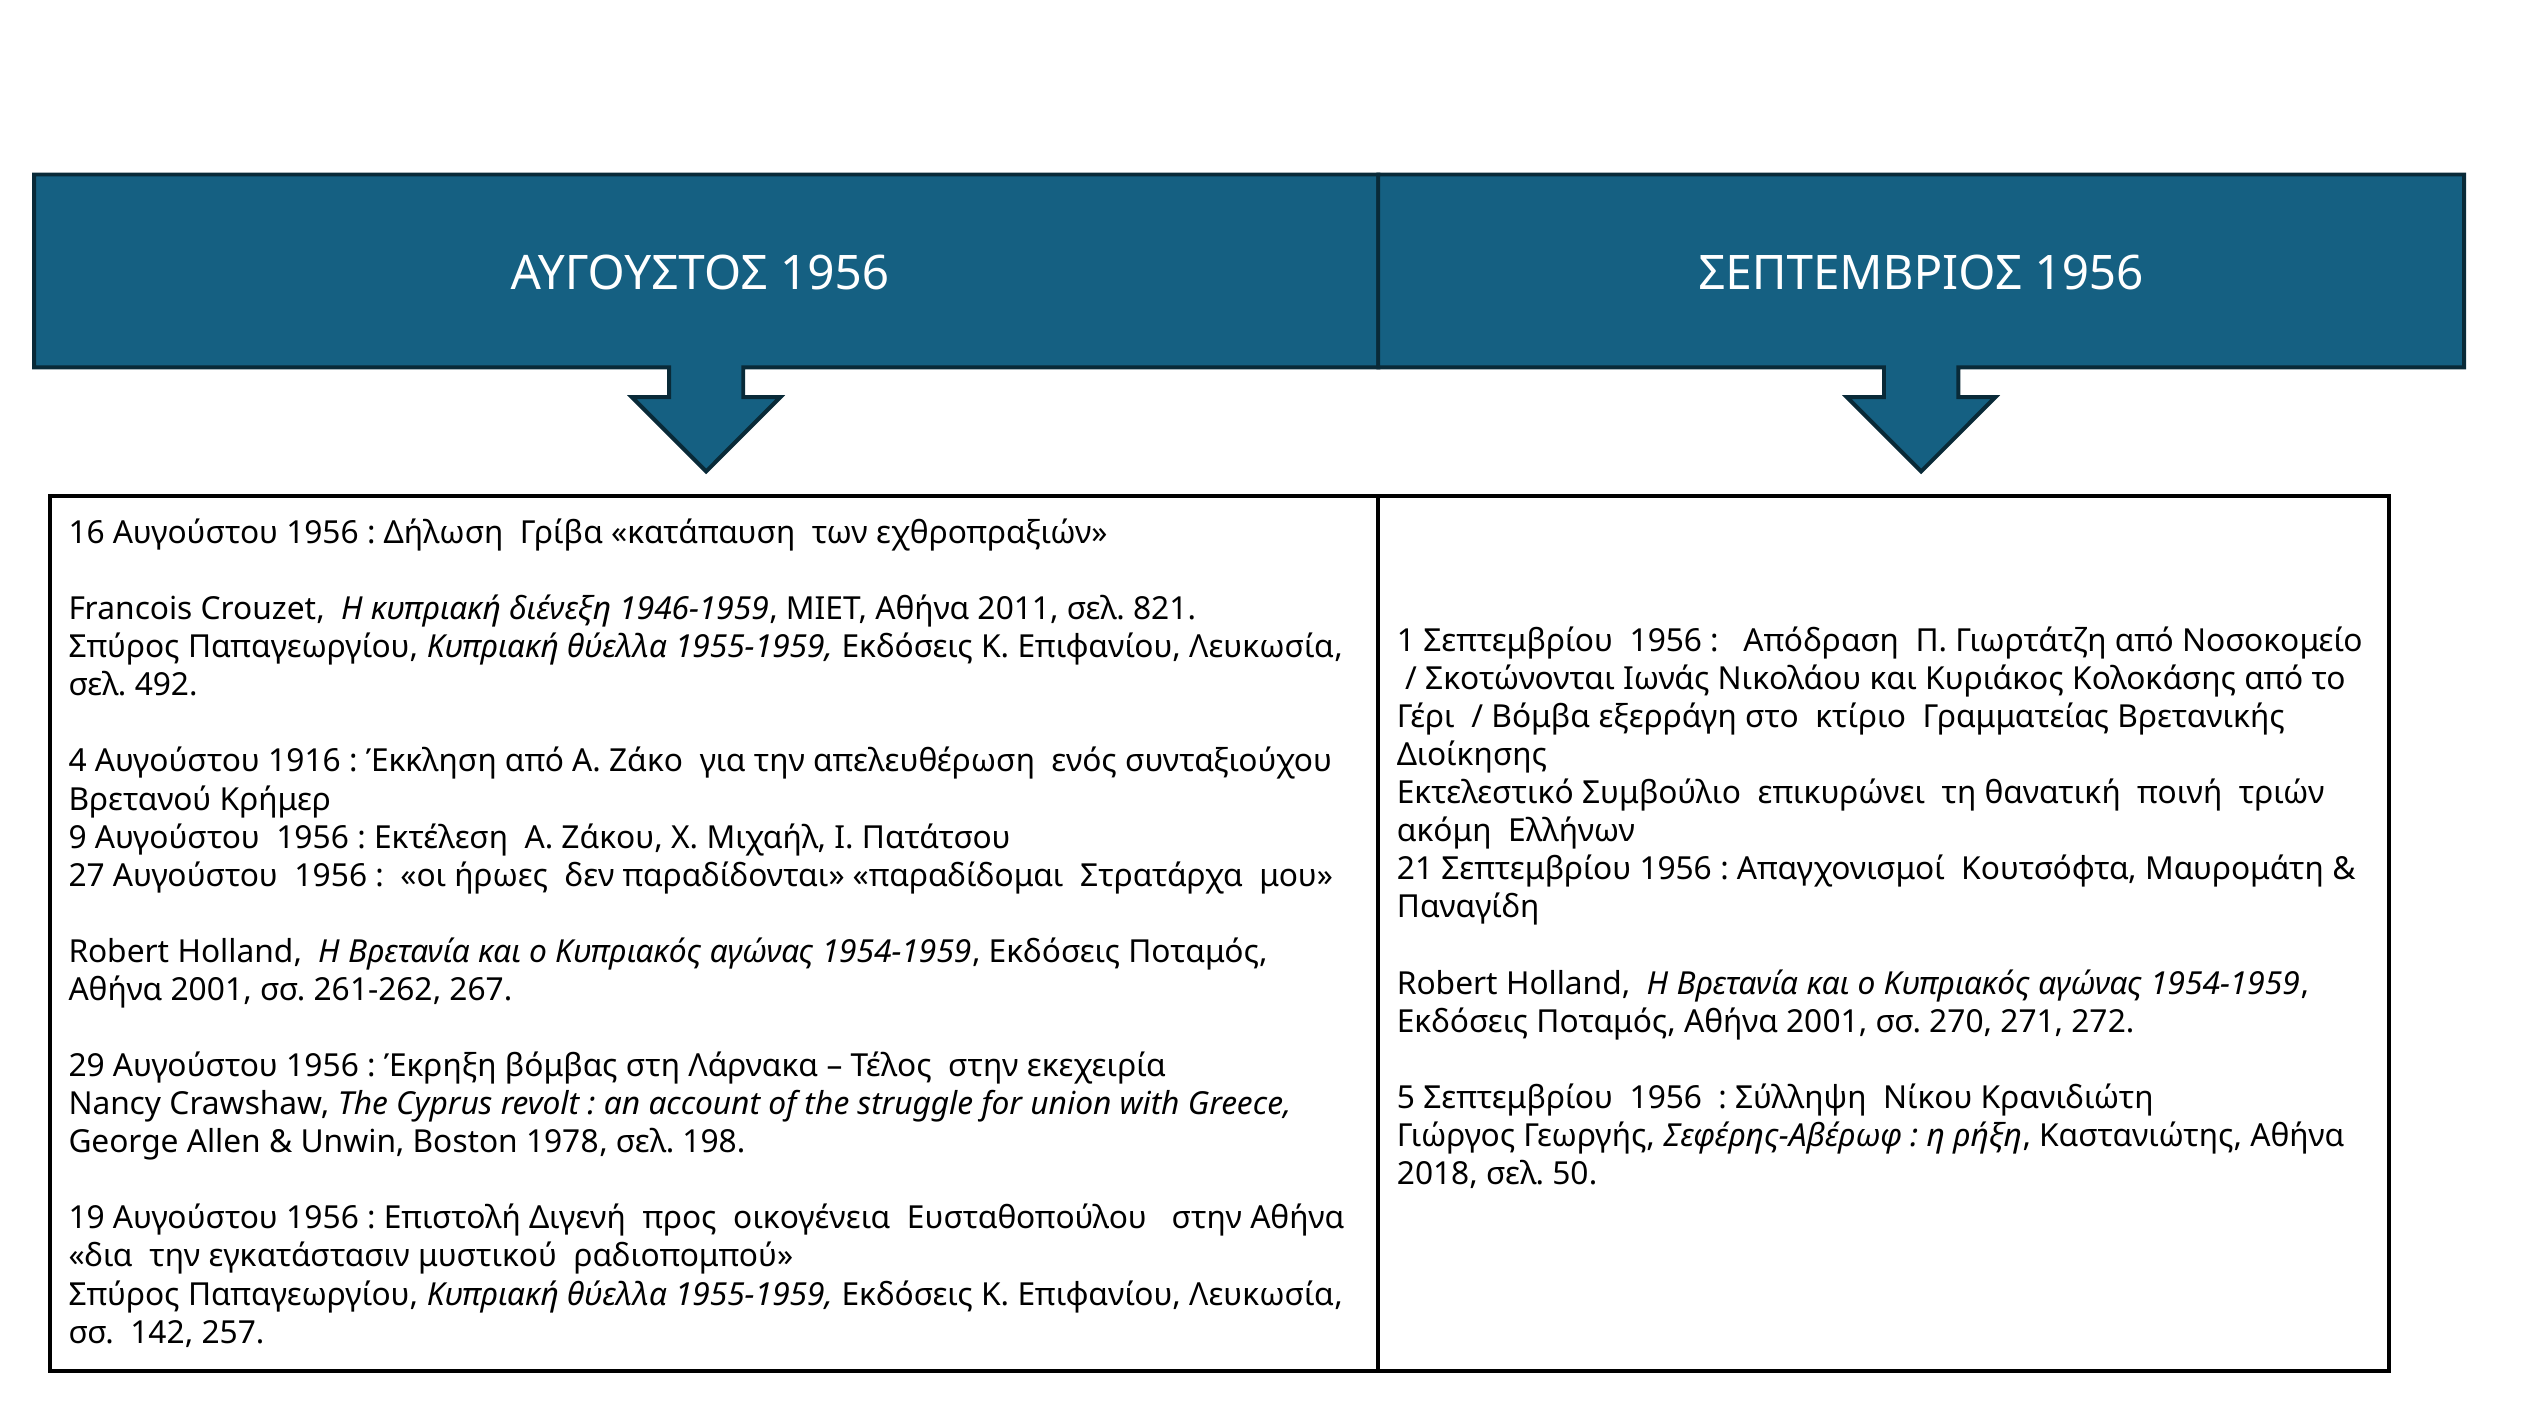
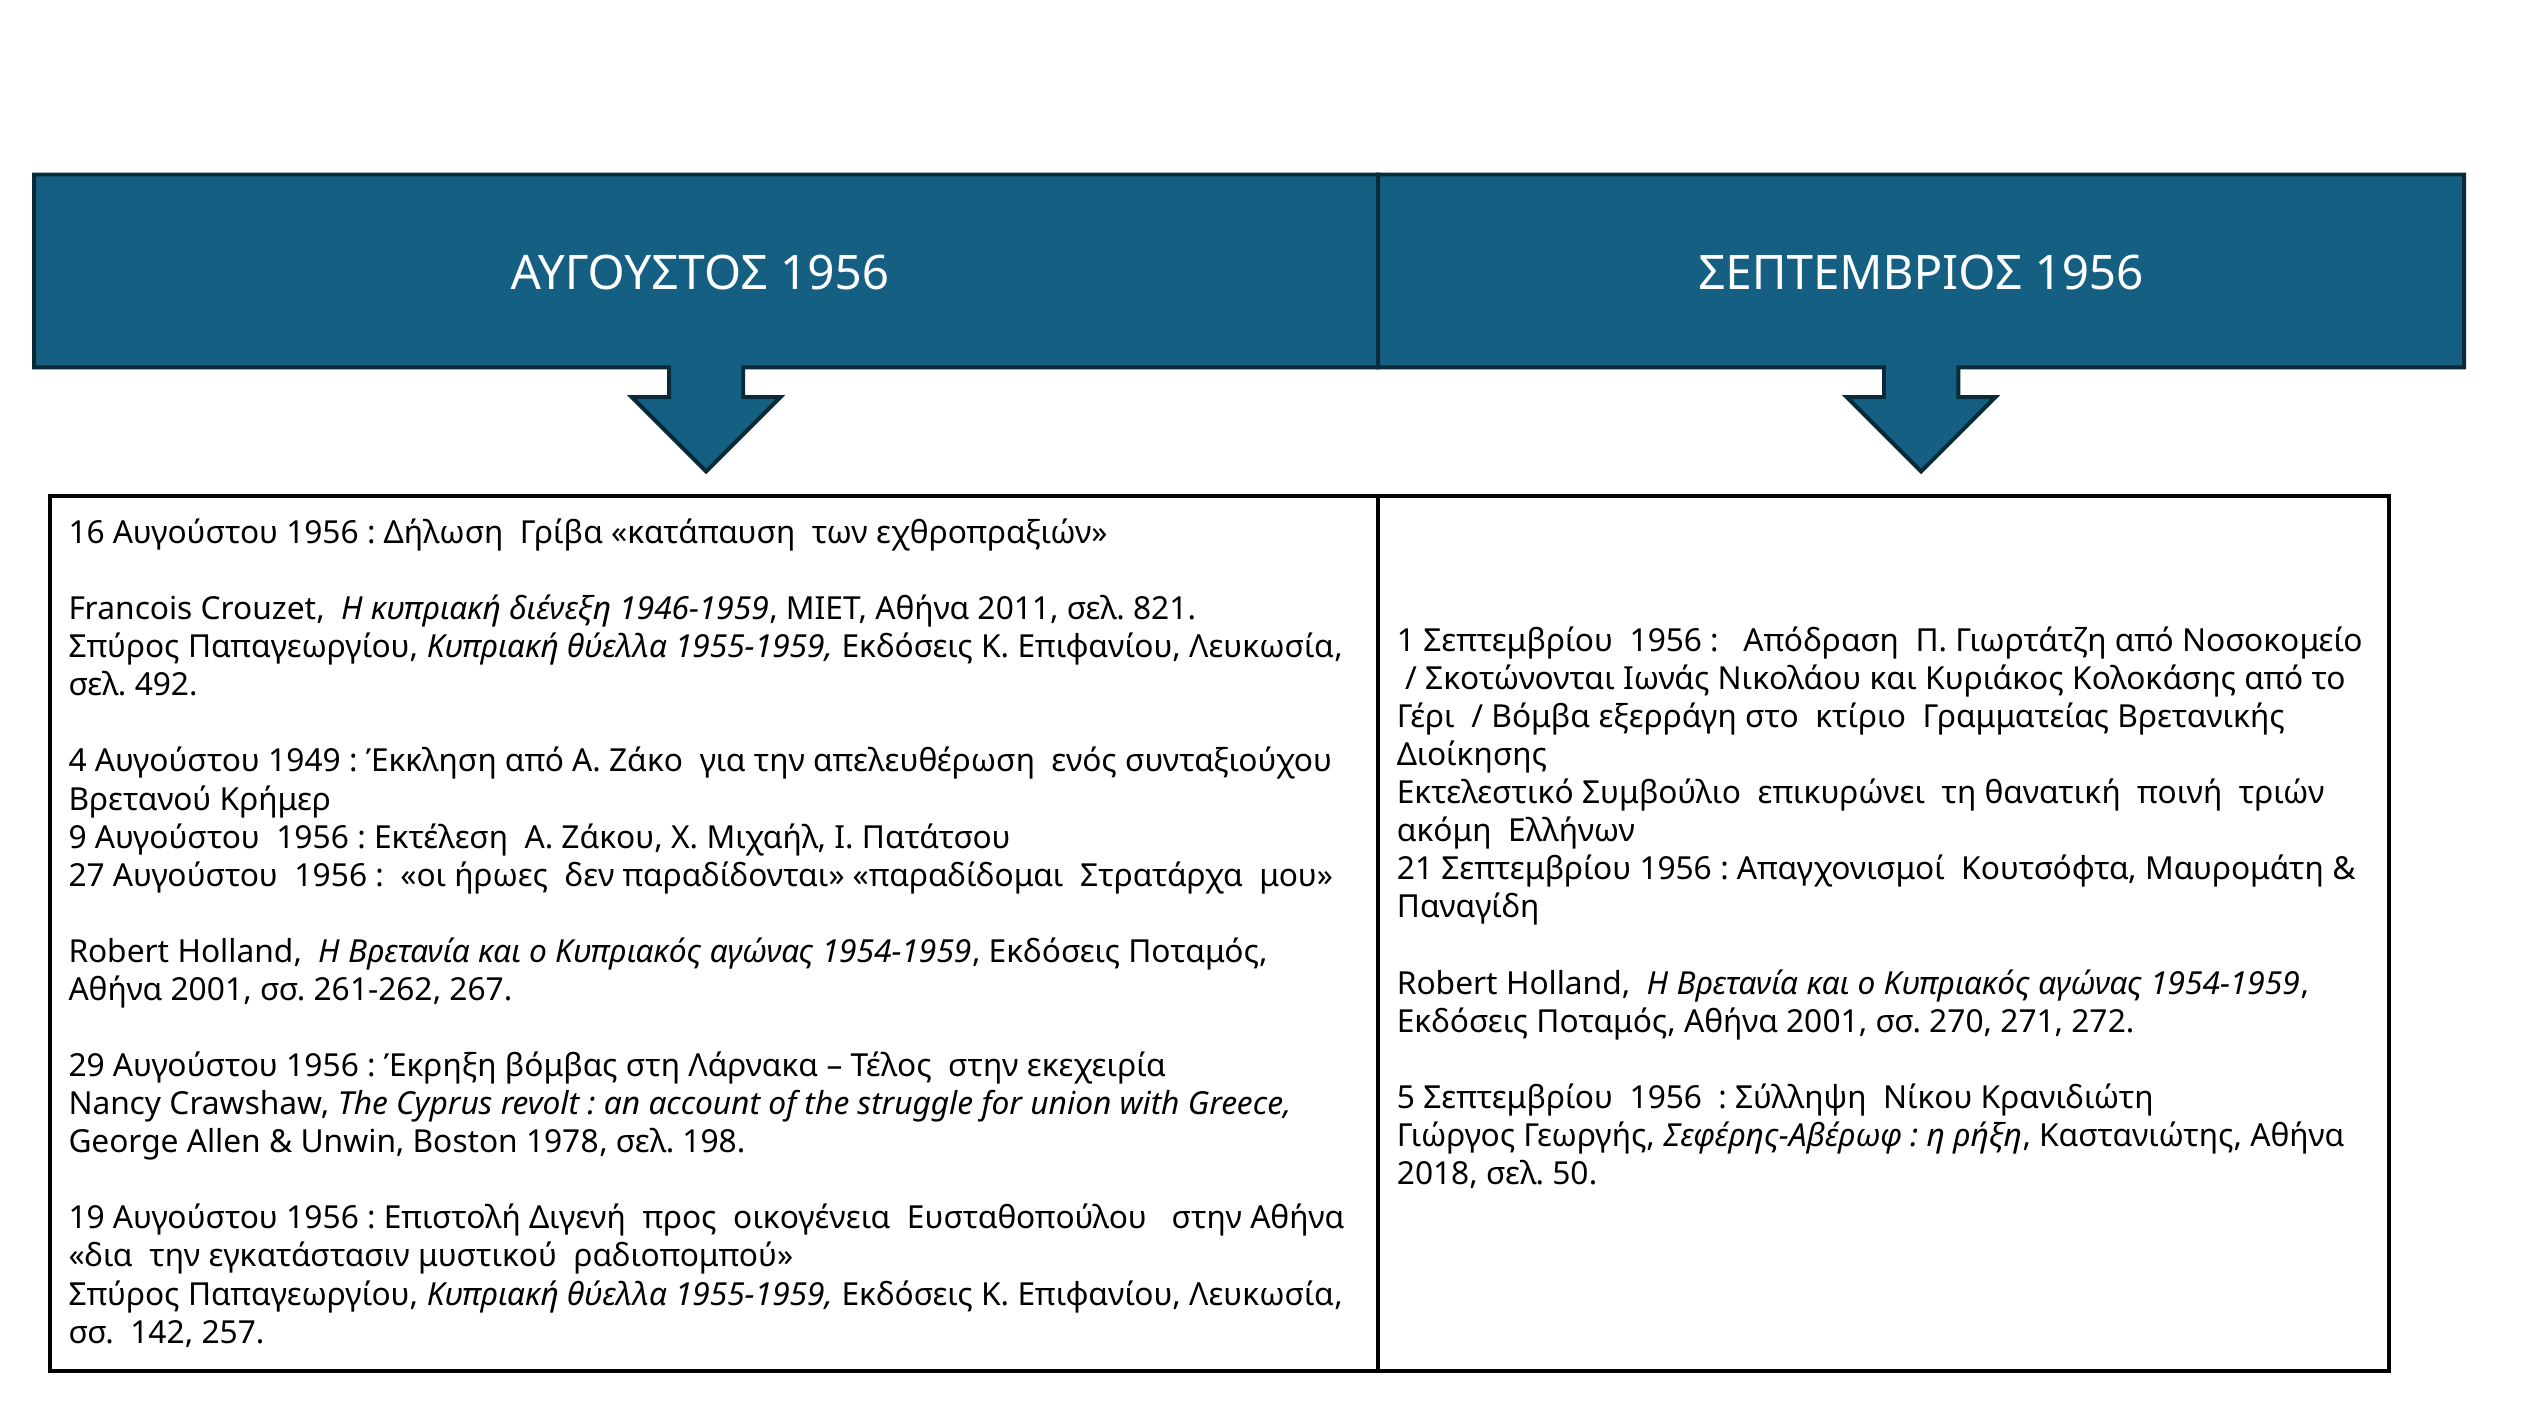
1916: 1916 -> 1949
